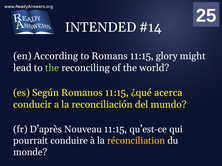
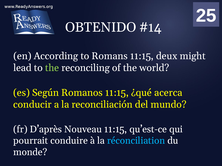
INTENDED: INTENDED -> OBTENIDO
glory: glory -> deux
réconciliation colour: yellow -> light blue
